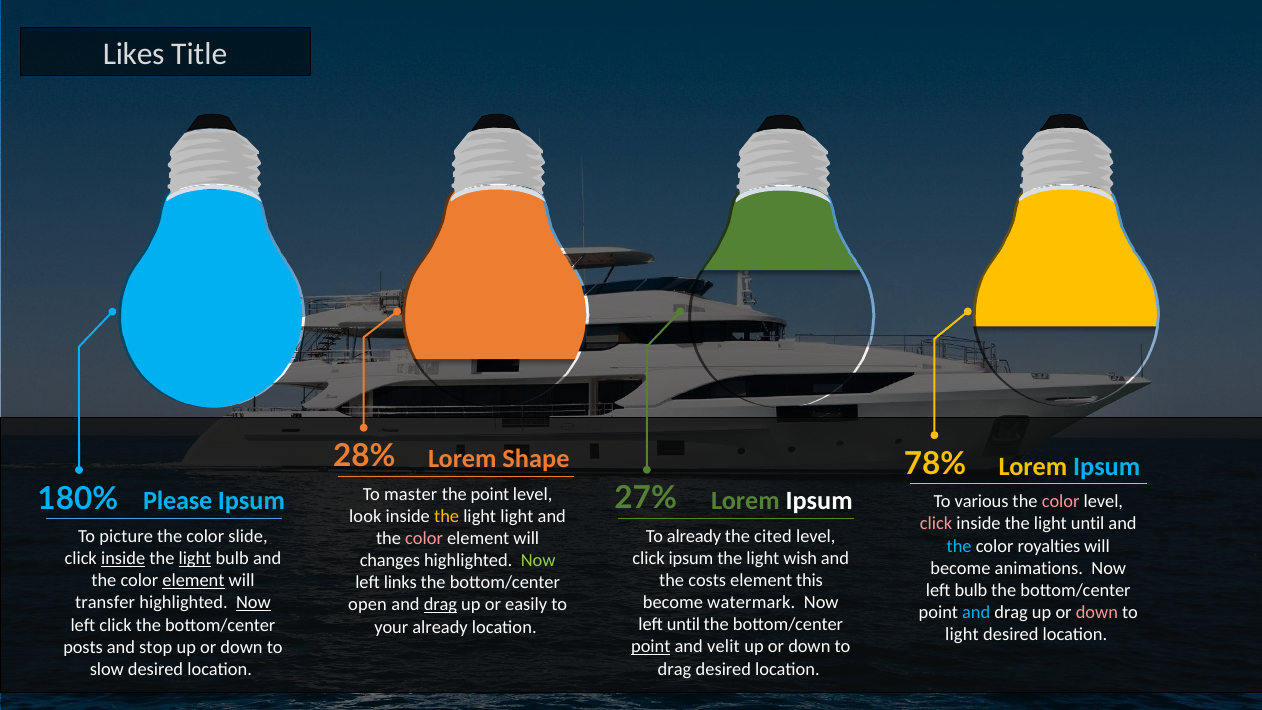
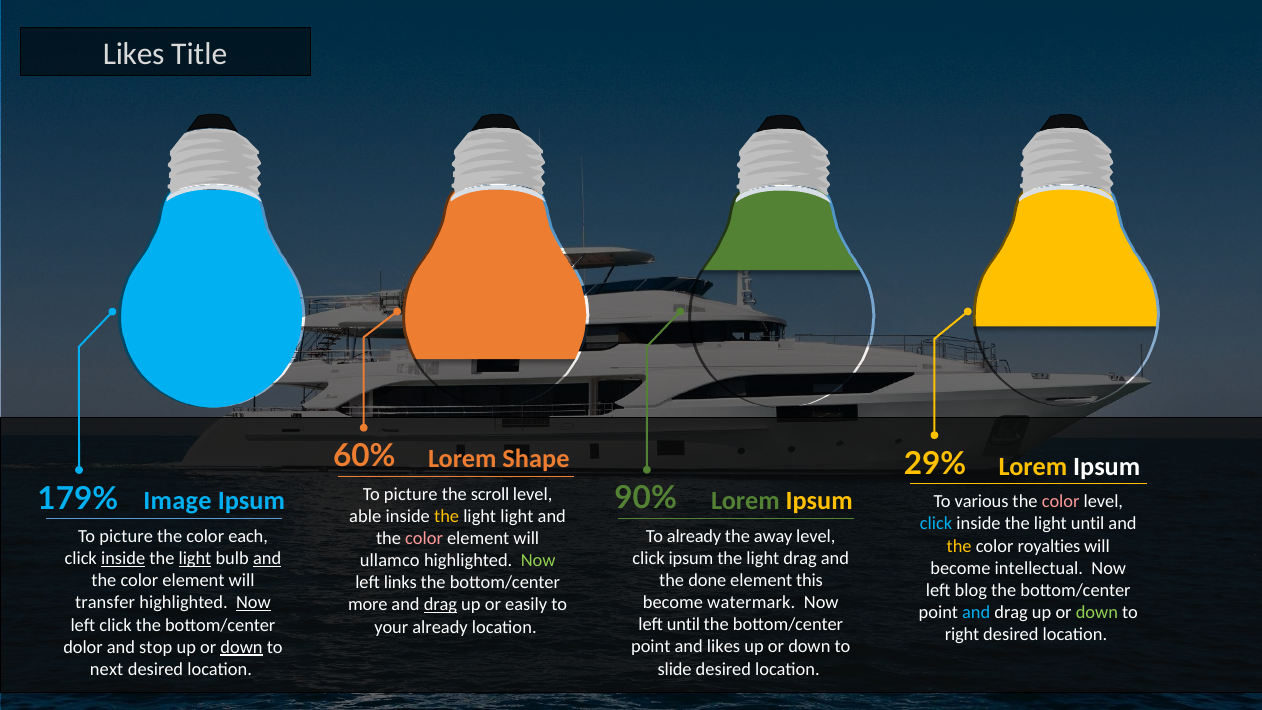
28%: 28% -> 60%
78%: 78% -> 29%
Ipsum at (1107, 466) colour: light blue -> white
27%: 27% -> 90%
180%: 180% -> 179%
master at (411, 494): master -> picture
the point: point -> scroll
Ipsum at (819, 501) colour: white -> yellow
Please: Please -> Image
look: look -> able
click at (936, 524) colour: pink -> light blue
cited: cited -> away
slide: slide -> each
the at (959, 546) colour: light blue -> yellow
light wish: wish -> drag
and at (267, 559) underline: none -> present
changes: changes -> ullamco
animations: animations -> intellectual
costs: costs -> done
element at (193, 581) underline: present -> none
left bulb: bulb -> blog
open: open -> more
down at (1097, 612) colour: pink -> light green
light at (962, 634): light -> right
point at (651, 647) underline: present -> none
and velit: velit -> likes
posts: posts -> dolor
down at (242, 647) underline: none -> present
drag at (675, 669): drag -> slide
slow: slow -> next
